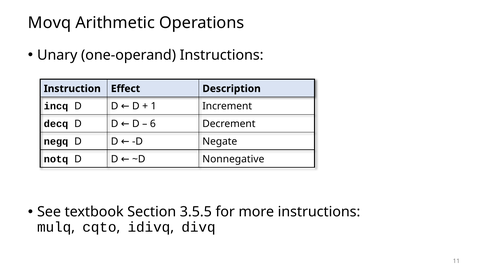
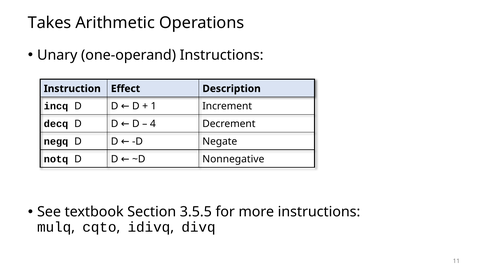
Movq: Movq -> Takes
6: 6 -> 4
